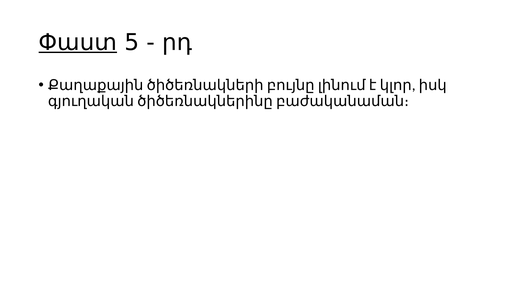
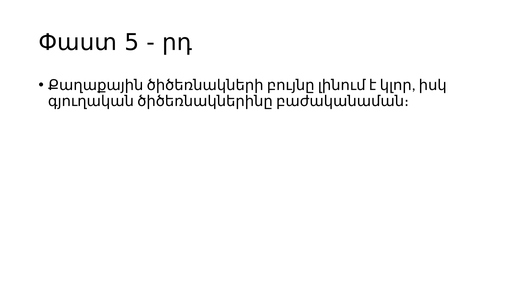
Փաստ underline: present -> none
